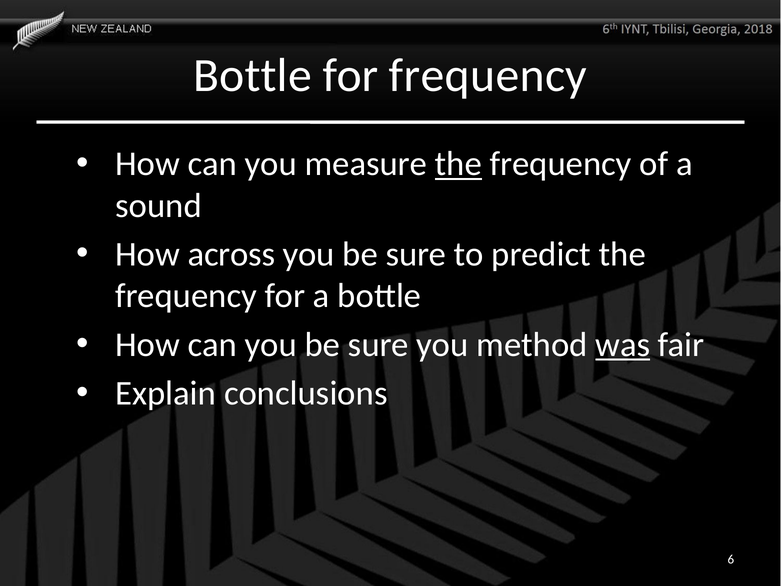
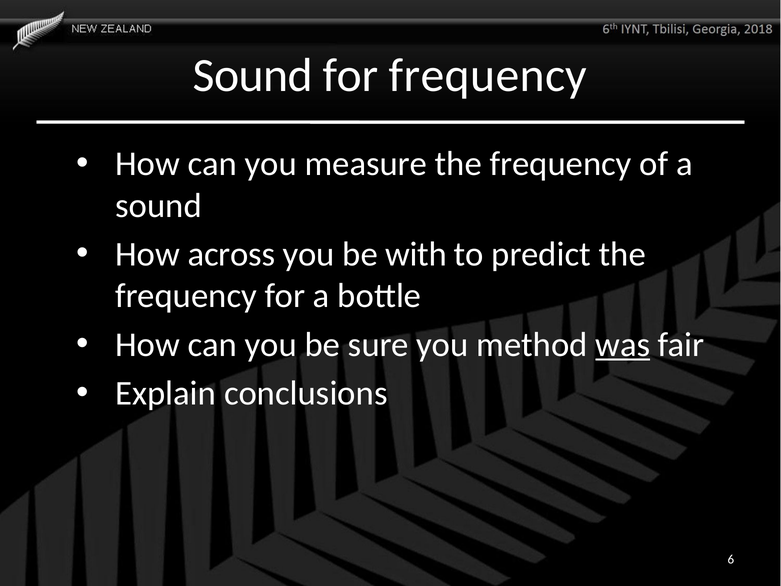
Bottle at (252, 76): Bottle -> Sound
the at (458, 164) underline: present -> none
sure at (416, 254): sure -> with
